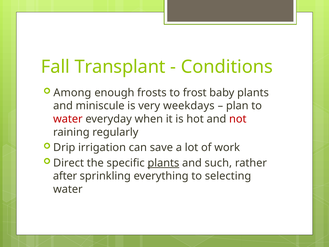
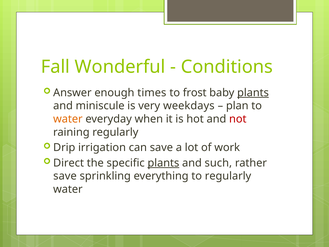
Transplant: Transplant -> Wonderful
Among: Among -> Answer
frosts: frosts -> times
plants at (253, 93) underline: none -> present
water at (68, 119) colour: red -> orange
after at (65, 176): after -> save
to selecting: selecting -> regularly
